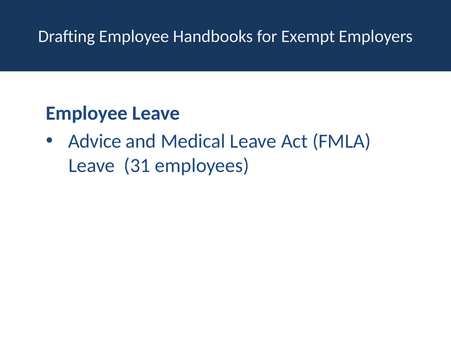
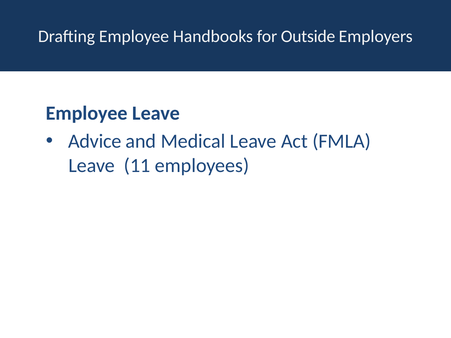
Exempt: Exempt -> Outside
31: 31 -> 11
